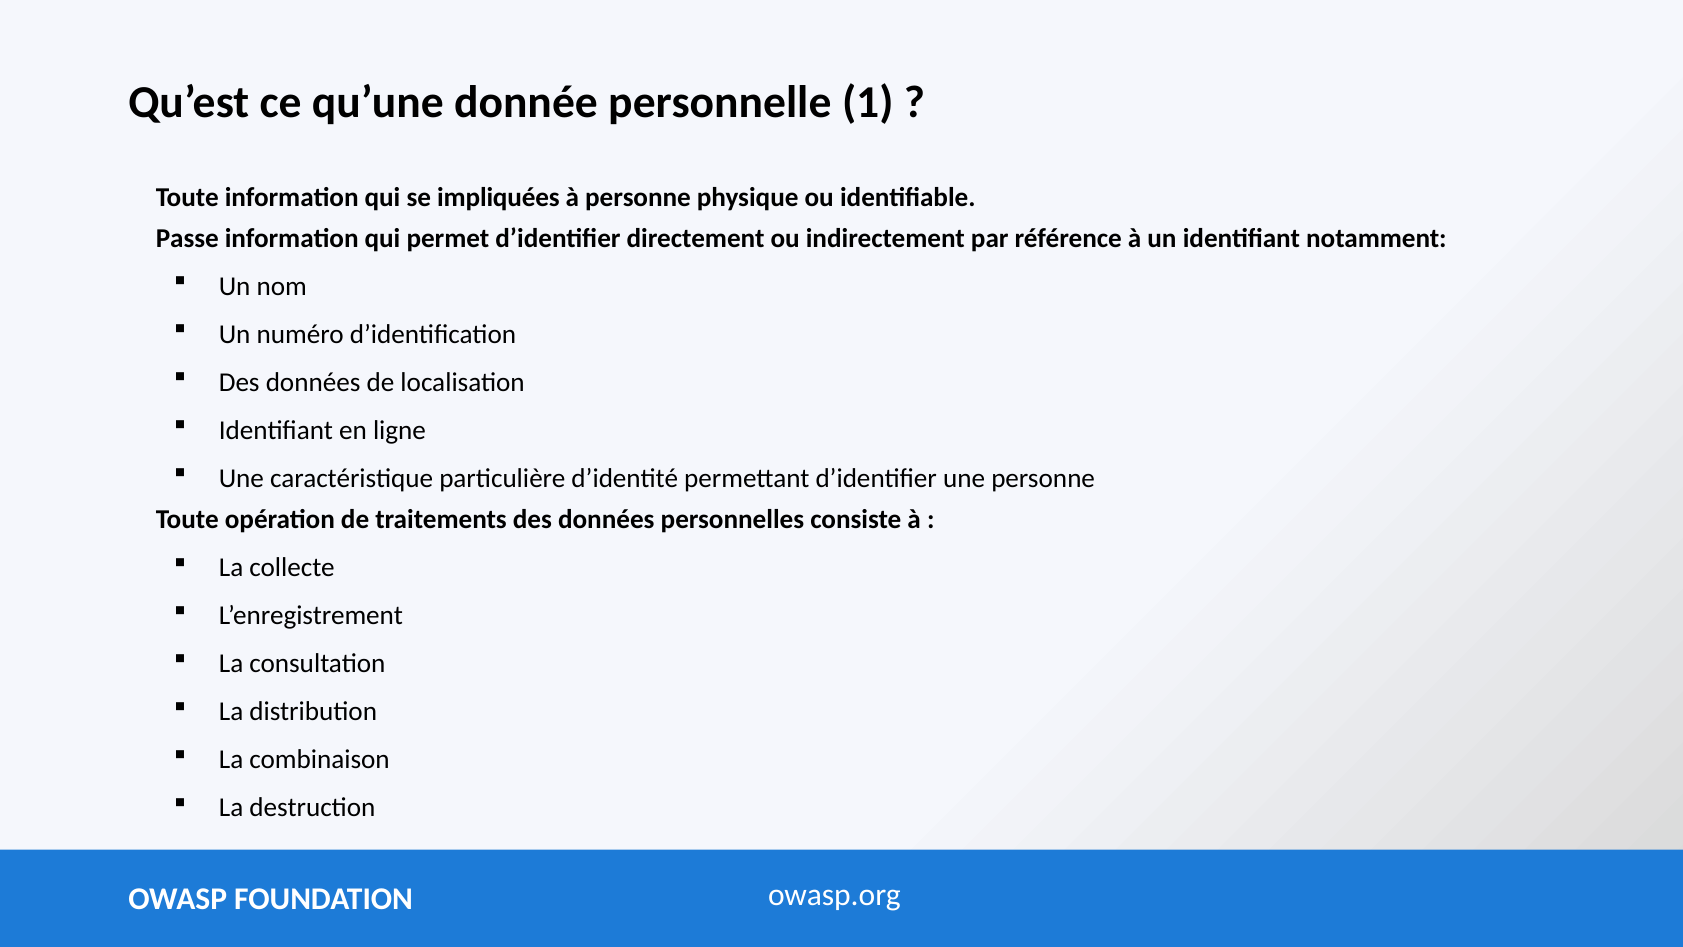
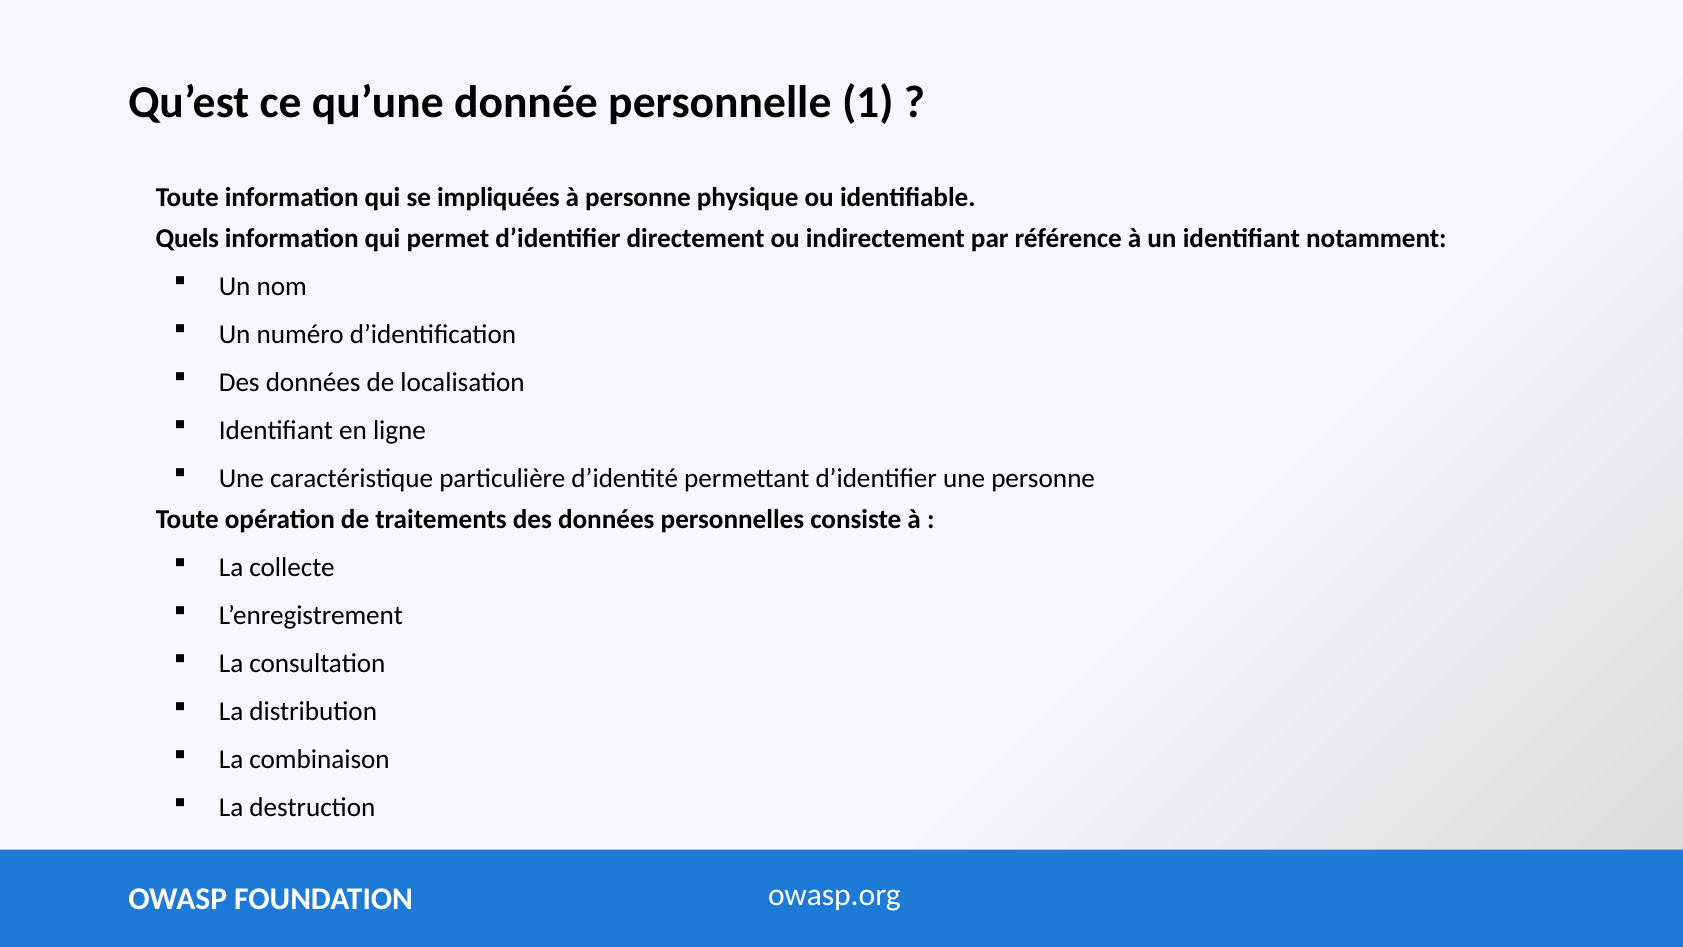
Passe: Passe -> Quels
